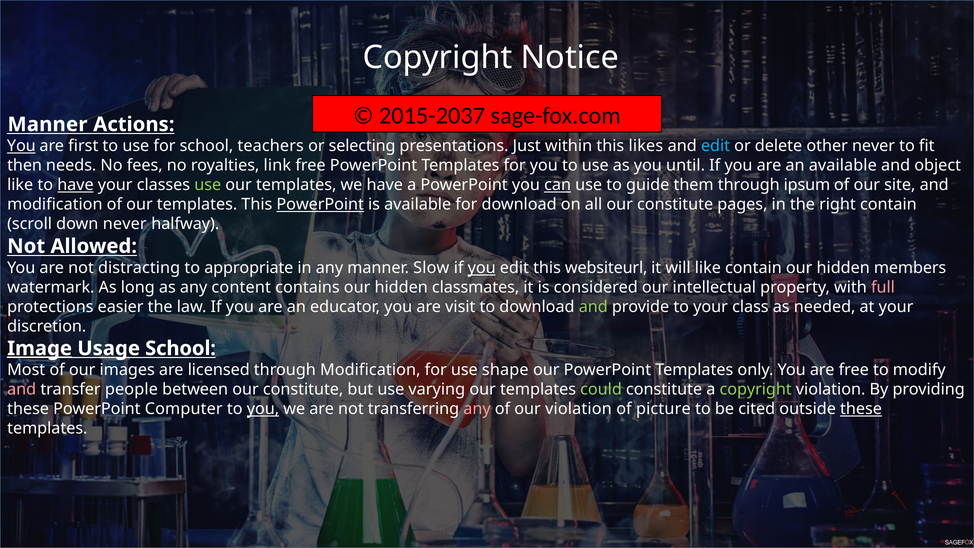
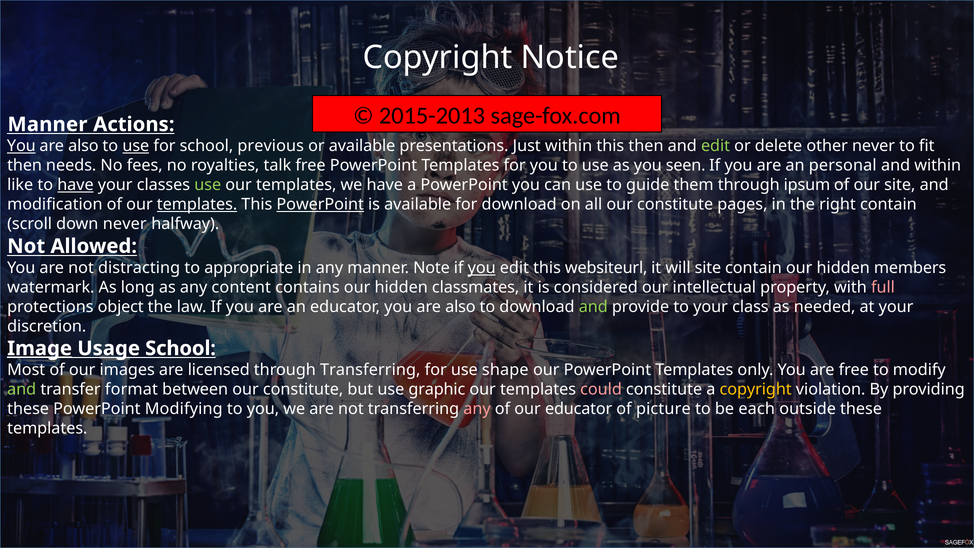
2015-2037: 2015-2037 -> 2015-2013
first at (83, 146): first -> also
use at (136, 146) underline: none -> present
teachers: teachers -> previous
or selecting: selecting -> available
this likes: likes -> then
edit at (716, 146) colour: light blue -> light green
link: link -> talk
until: until -> seen
an available: available -> personal
and object: object -> within
can underline: present -> none
templates at (197, 204) underline: none -> present
Slow: Slow -> Note
will like: like -> site
easier: easier -> object
educator you are visit: visit -> also
through Modification: Modification -> Transferring
and at (22, 389) colour: pink -> light green
people: people -> format
varying: varying -> graphic
could colour: light green -> pink
copyright at (756, 389) colour: light green -> yellow
Computer: Computer -> Modifying
you at (263, 409) underline: present -> none
our violation: violation -> educator
cited: cited -> each
these at (861, 409) underline: present -> none
